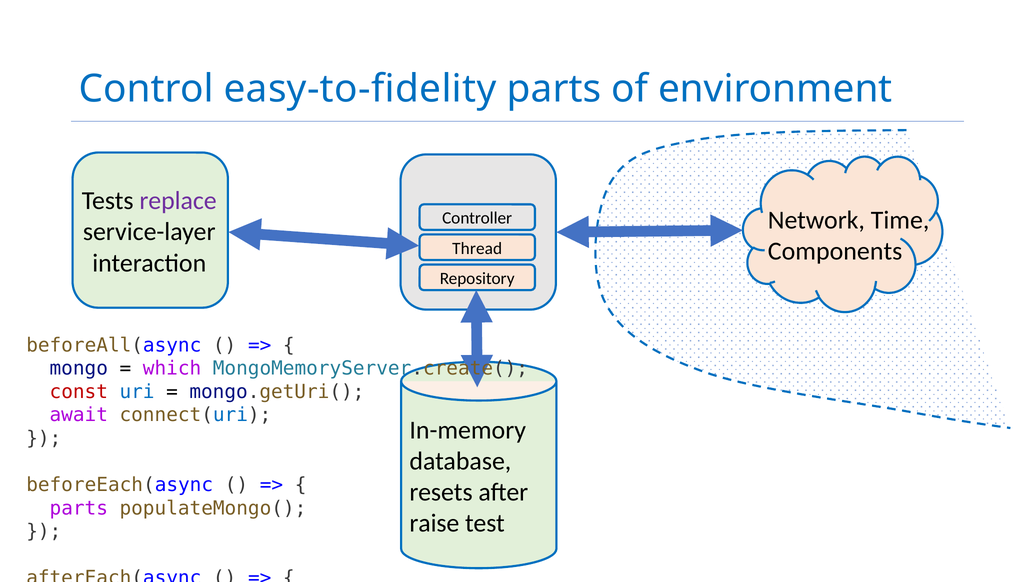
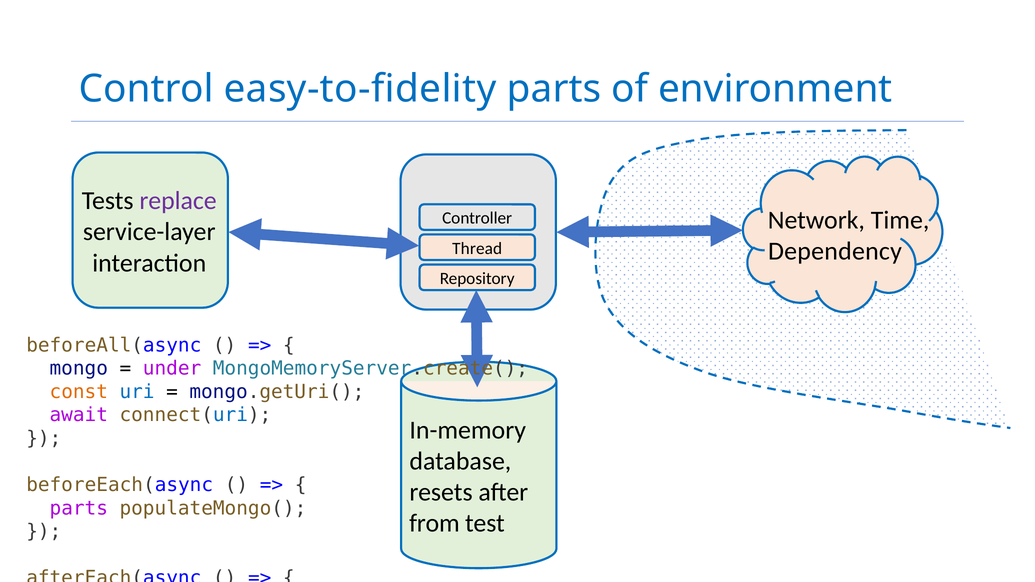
Components: Components -> Dependency
which: which -> under
const colour: red -> orange
raise: raise -> from
